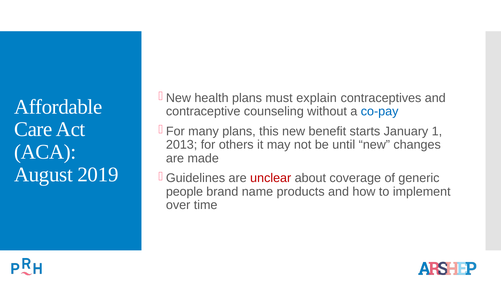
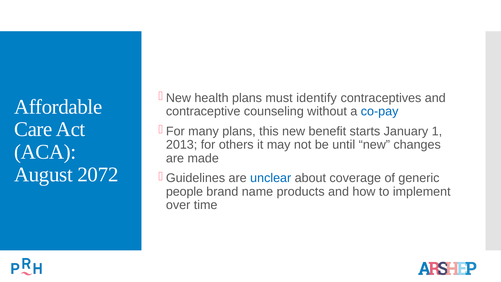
explain: explain -> identify
2019: 2019 -> 2072
unclear colour: red -> blue
